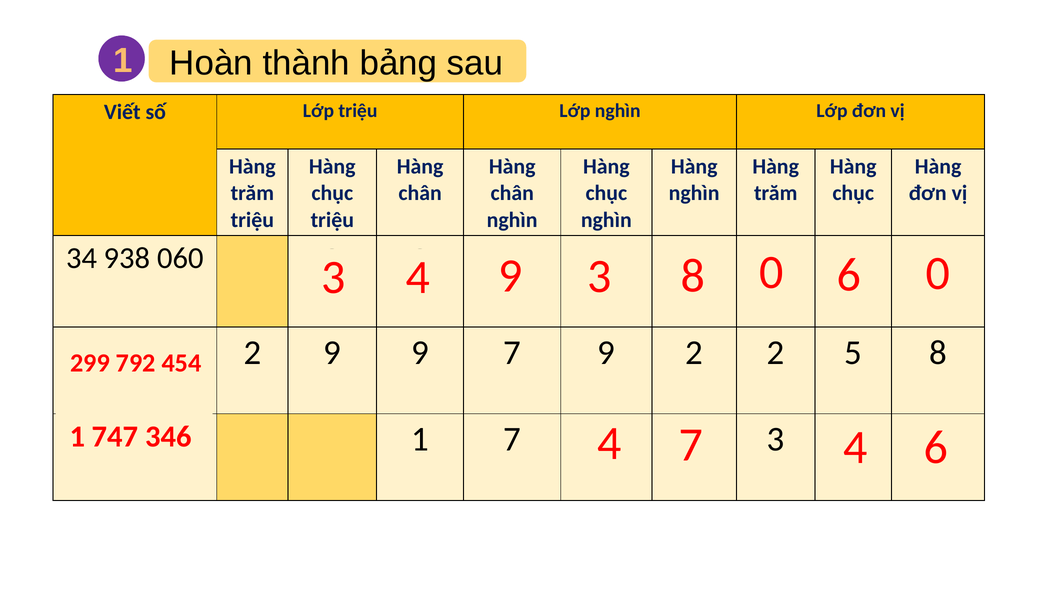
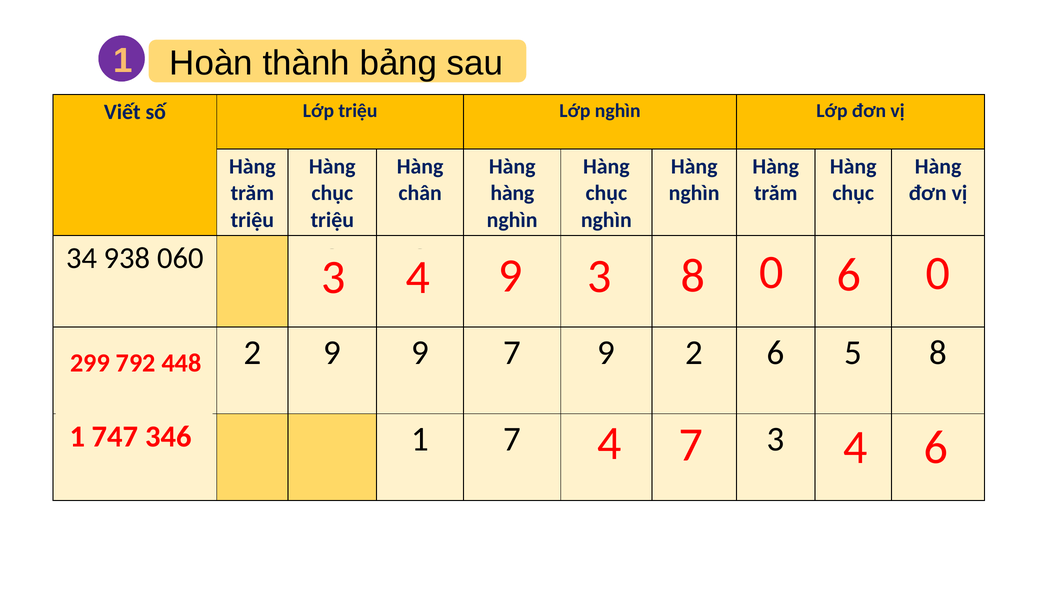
chân at (512, 193): chân -> hàng
2 2: 2 -> 6
454: 454 -> 448
